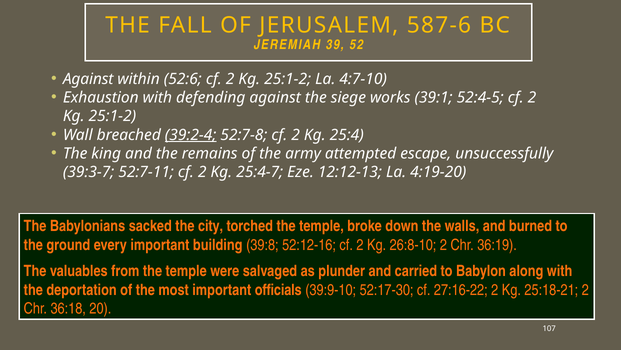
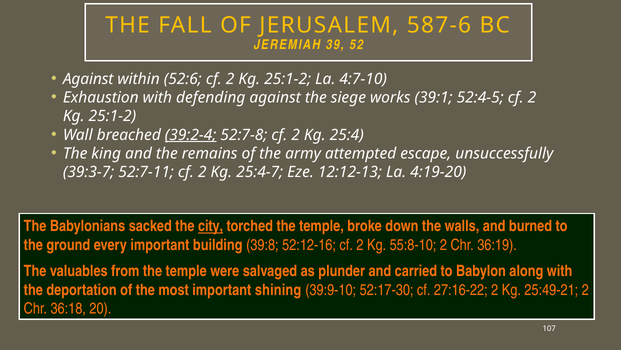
city underline: none -> present
26:8-10: 26:8-10 -> 55:8-10
officials: officials -> shining
25:18-21: 25:18-21 -> 25:49-21
